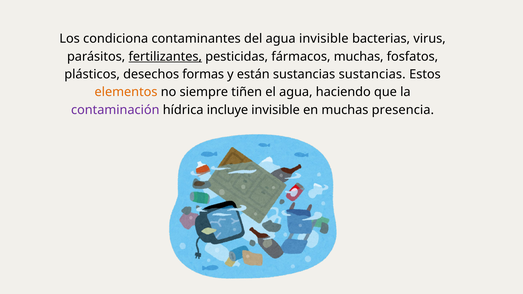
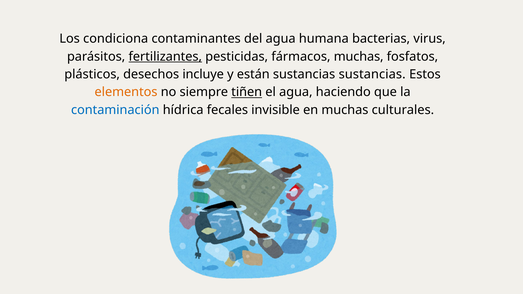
agua invisible: invisible -> humana
formas: formas -> incluye
tiñen underline: none -> present
contaminación colour: purple -> blue
incluye: incluye -> fecales
presencia: presencia -> culturales
